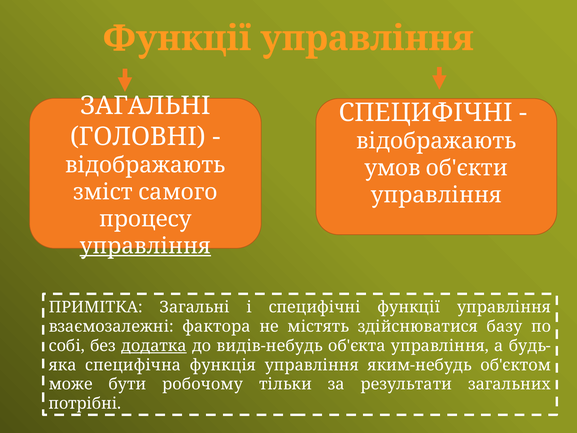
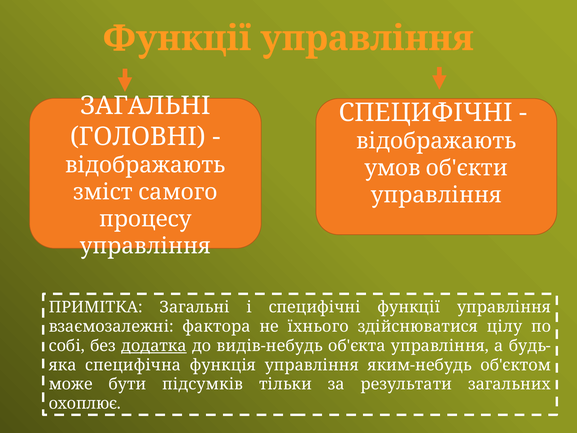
управління at (145, 246) underline: present -> none
містять: містять -> їхнього
базу: базу -> цілу
робочому: робочому -> підсумків
потрібні: потрібні -> охоплює
